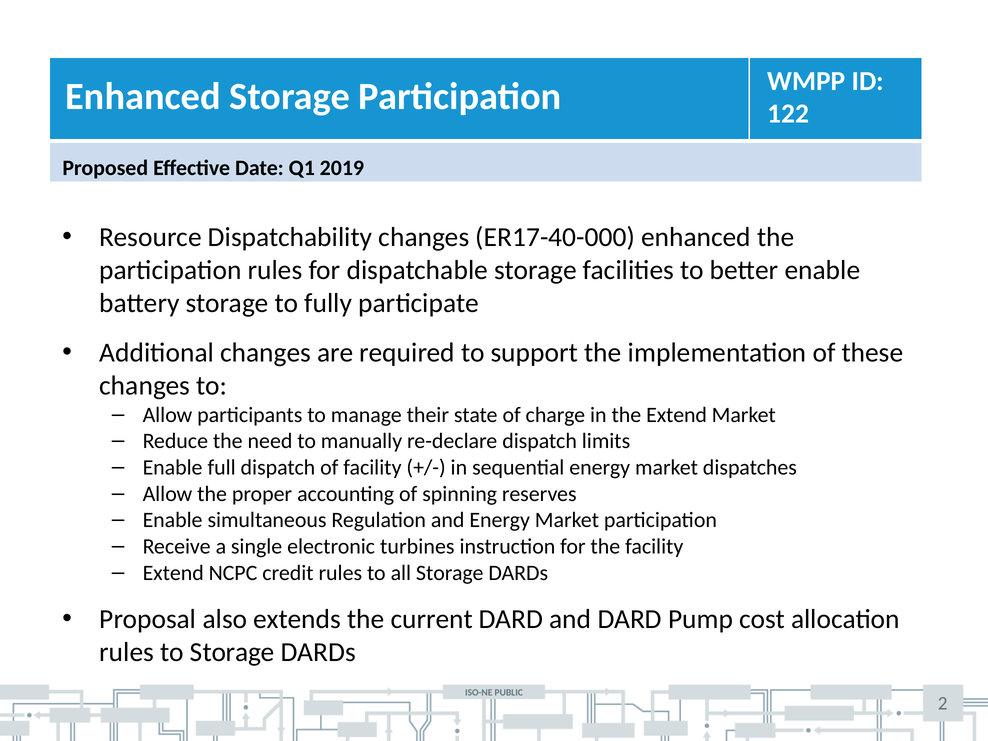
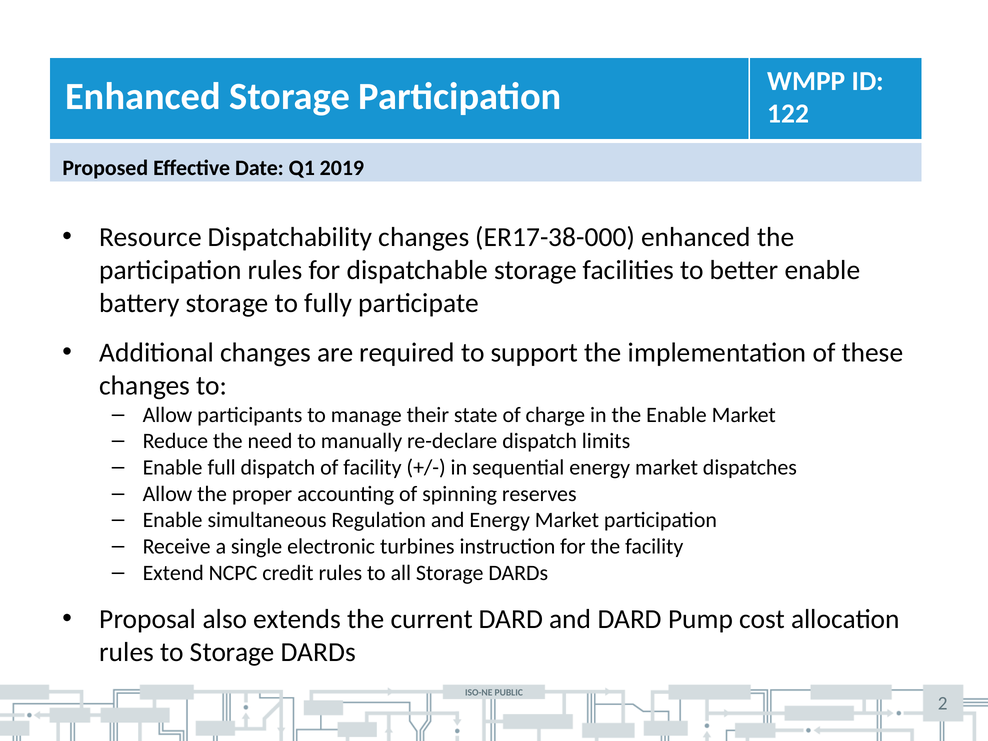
ER17-40-000: ER17-40-000 -> ER17-38-000
the Extend: Extend -> Enable
